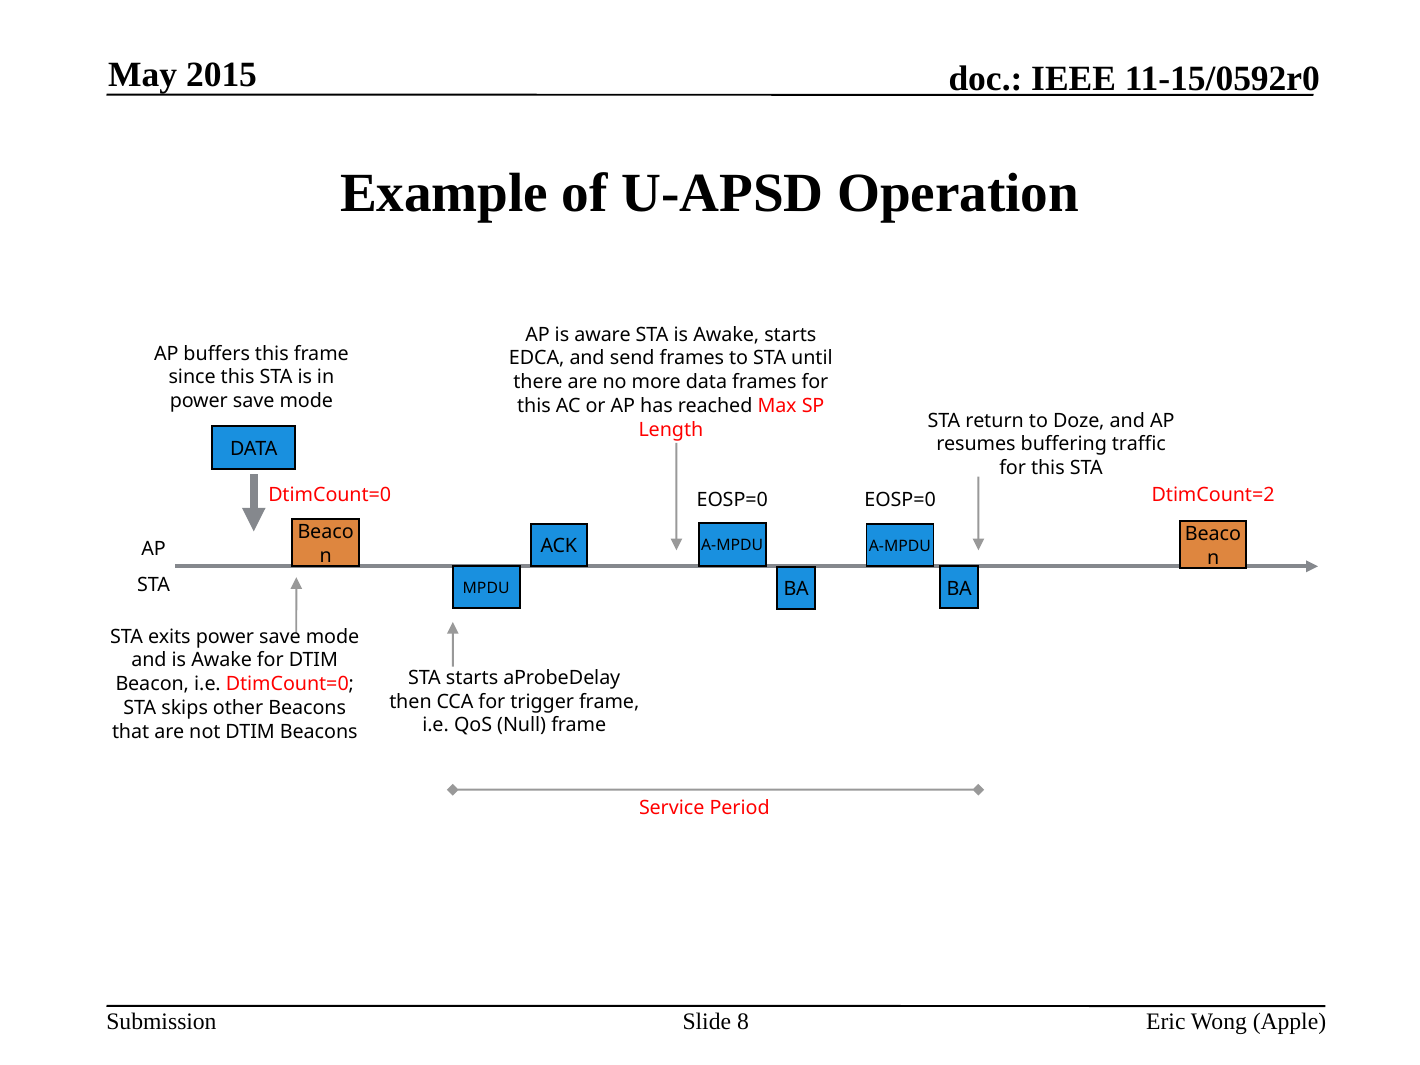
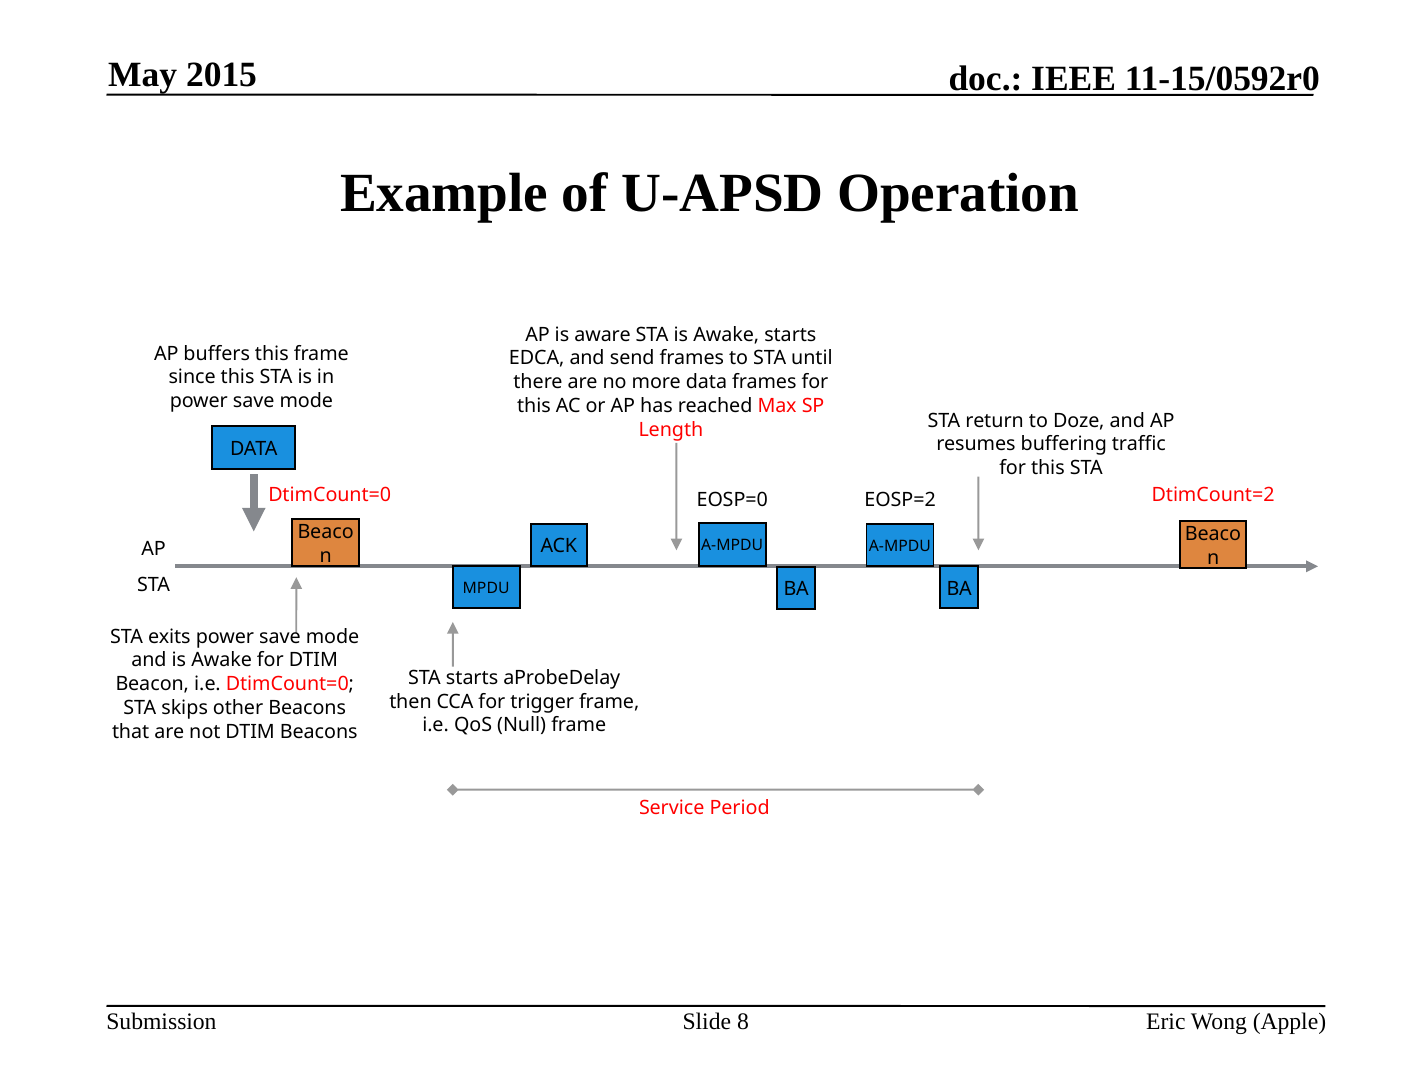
EOSP=0 at (900, 500): EOSP=0 -> EOSP=2
